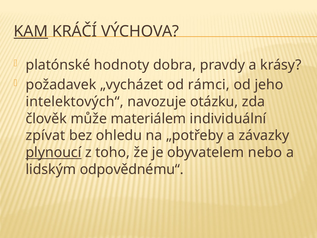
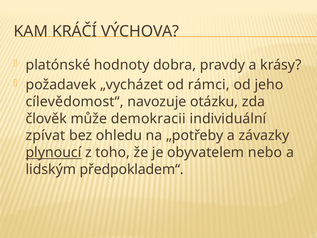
KAM underline: present -> none
intelektových“: intelektových“ -> cílevědomost“
materiálem: materiálem -> demokracii
odpovědnému“: odpovědnému“ -> předpokladem“
